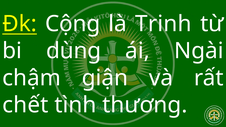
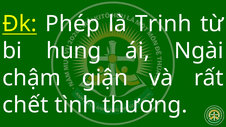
Cộng: Cộng -> Phép
dùng: dùng -> hung
